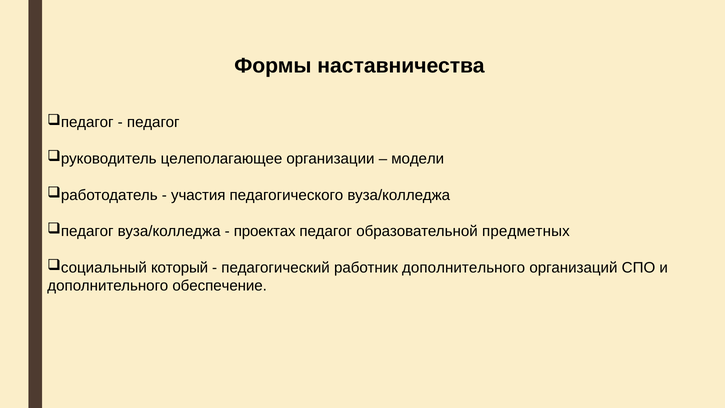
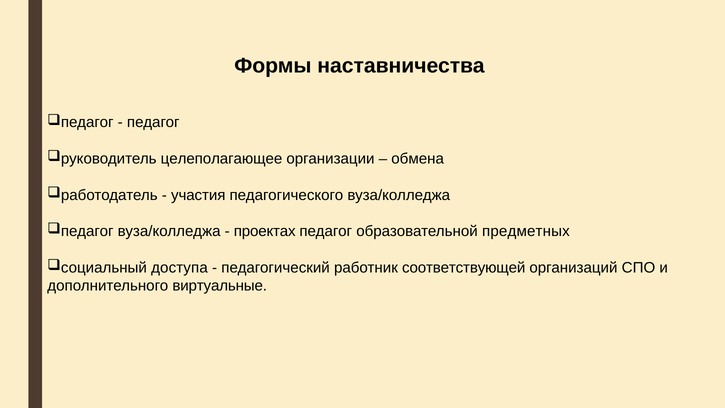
модели: модели -> обмена
который: который -> доступа
работник дополнительного: дополнительного -> соответствующей
обеспечение: обеспечение -> виртуальные
